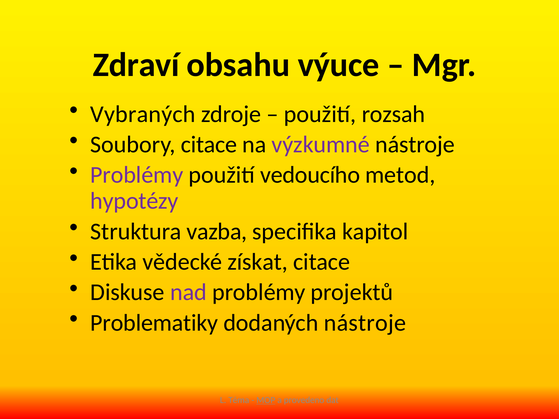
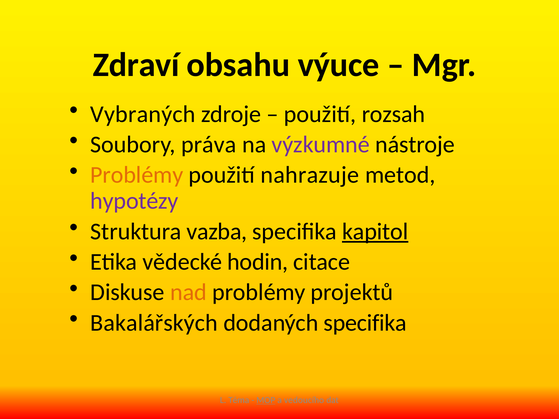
Soubory citace: citace -> práva
Problémy at (137, 175) colour: purple -> orange
vedoucího: vedoucího -> nahrazuje
kapitol underline: none -> present
získat: získat -> hodin
nad colour: purple -> orange
Problematiky: Problematiky -> Bakalářských
dodaných nástroje: nástroje -> specifika
provedeno: provedeno -> vedoucího
